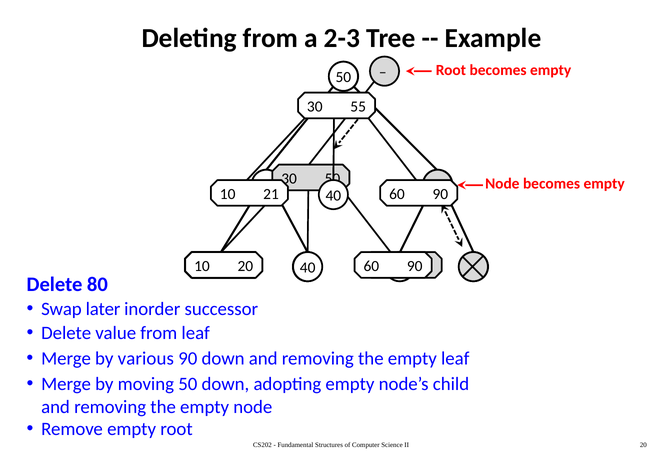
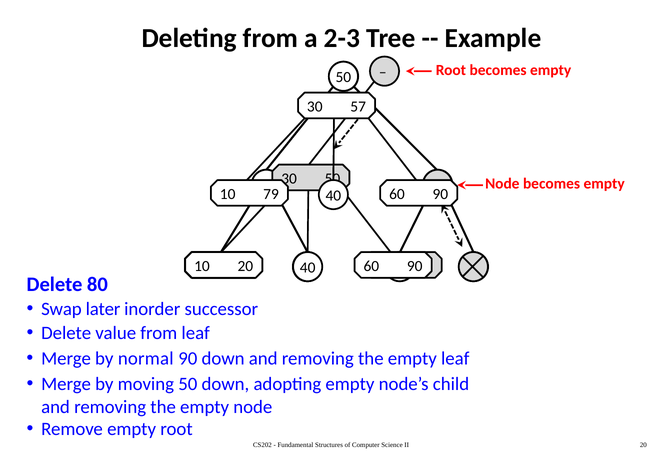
55: 55 -> 57
21: 21 -> 79
various: various -> normal
